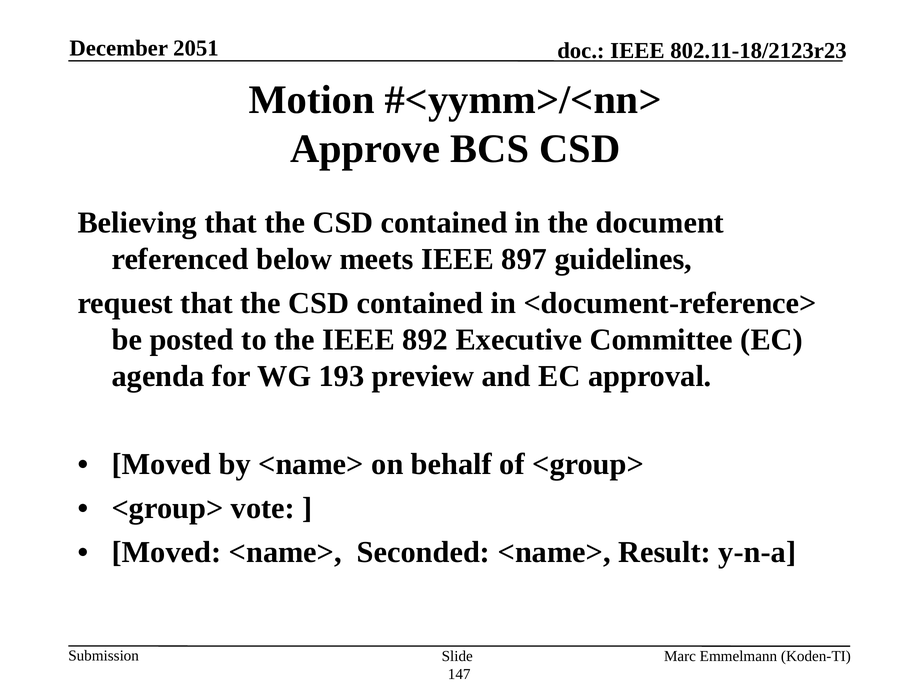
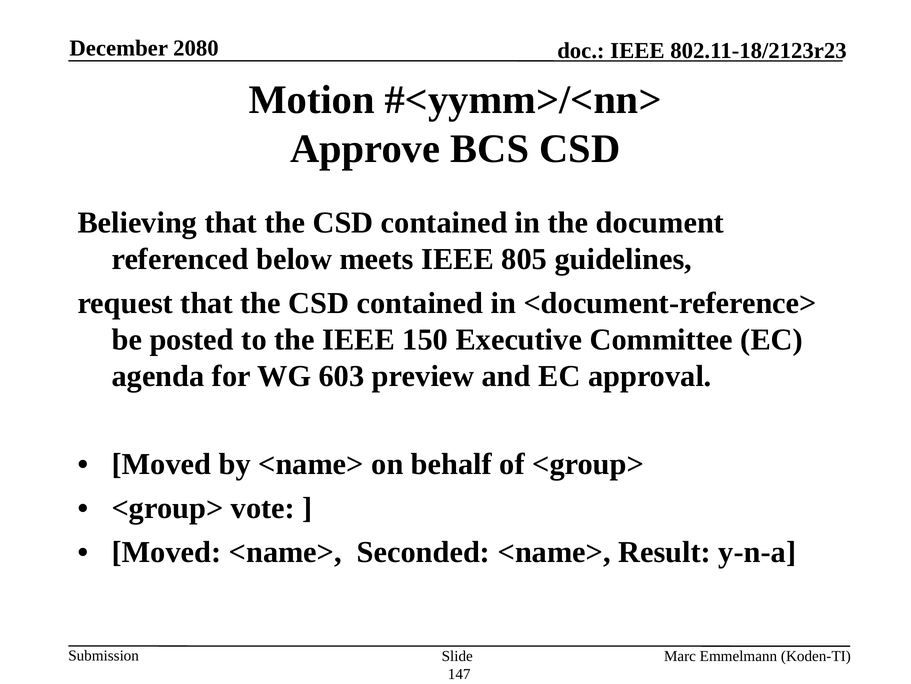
2051: 2051 -> 2080
897: 897 -> 805
892: 892 -> 150
193: 193 -> 603
